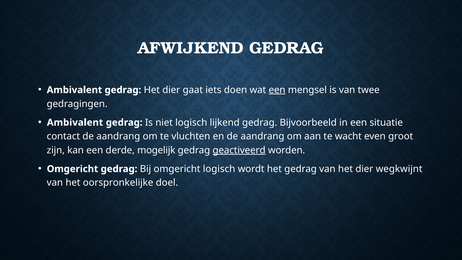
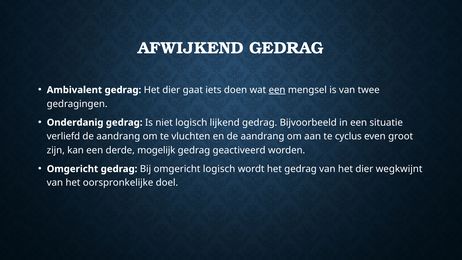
Ambivalent at (75, 122): Ambivalent -> Onderdanig
contact: contact -> verliefd
wacht: wacht -> cyclus
geactiveerd underline: present -> none
